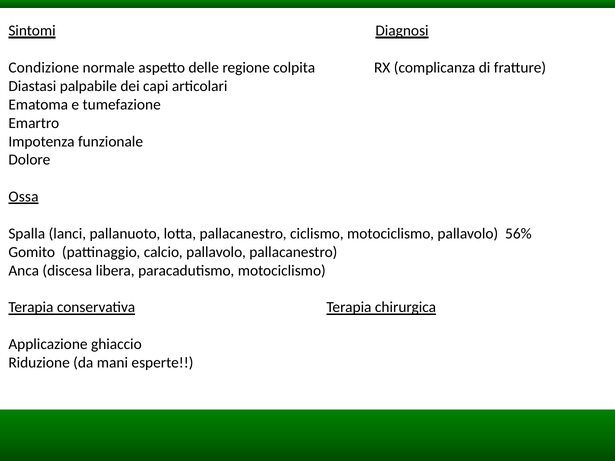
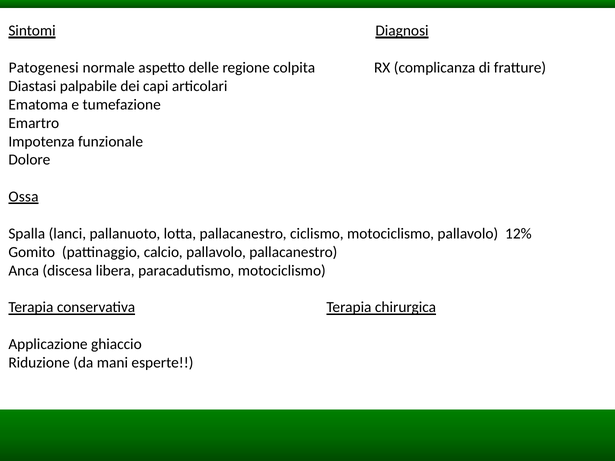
Condizione: Condizione -> Patogenesi
56%: 56% -> 12%
